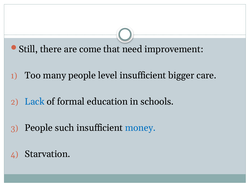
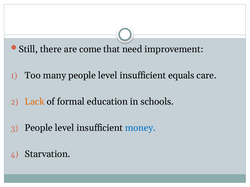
bigger: bigger -> equals
Lack colour: blue -> orange
such at (65, 128): such -> level
